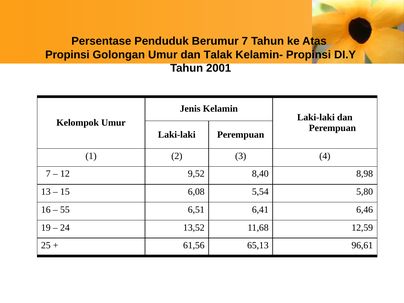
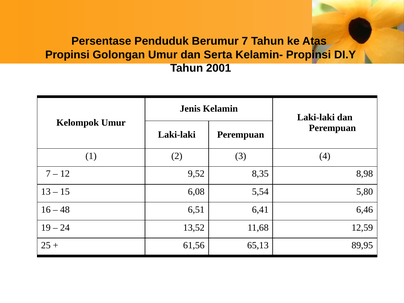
Talak: Talak -> Serta
8,40: 8,40 -> 8,35
55: 55 -> 48
96,61: 96,61 -> 89,95
